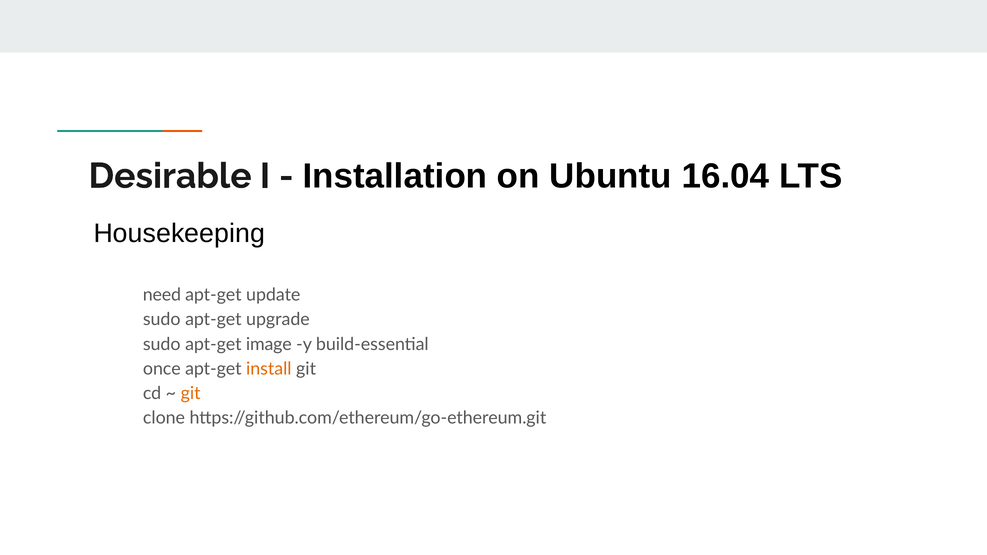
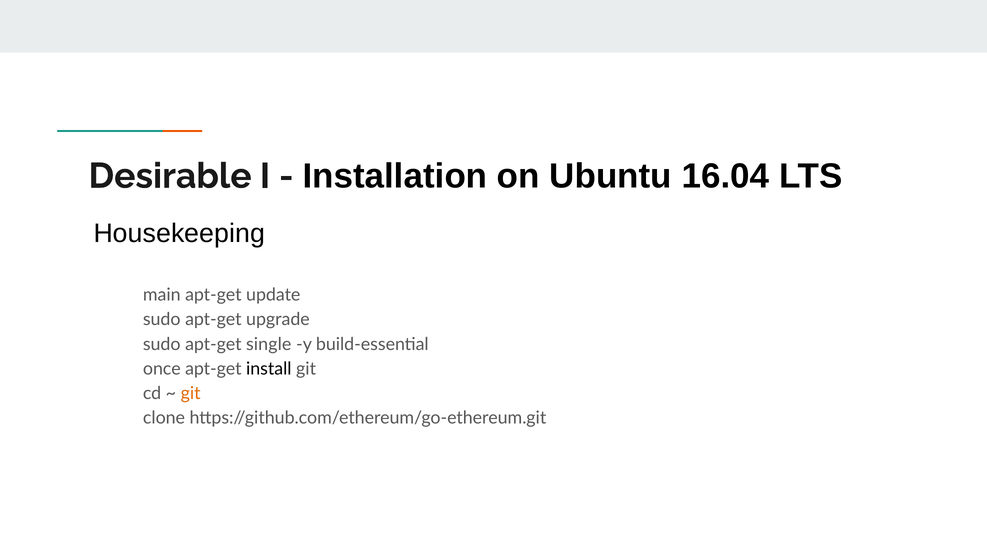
need: need -> main
image: image -> single
install colour: orange -> black
